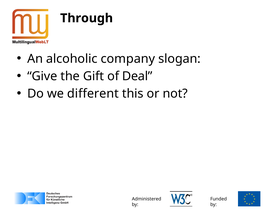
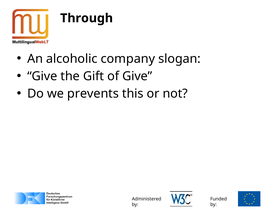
of Deal: Deal -> Give
different: different -> prevents
